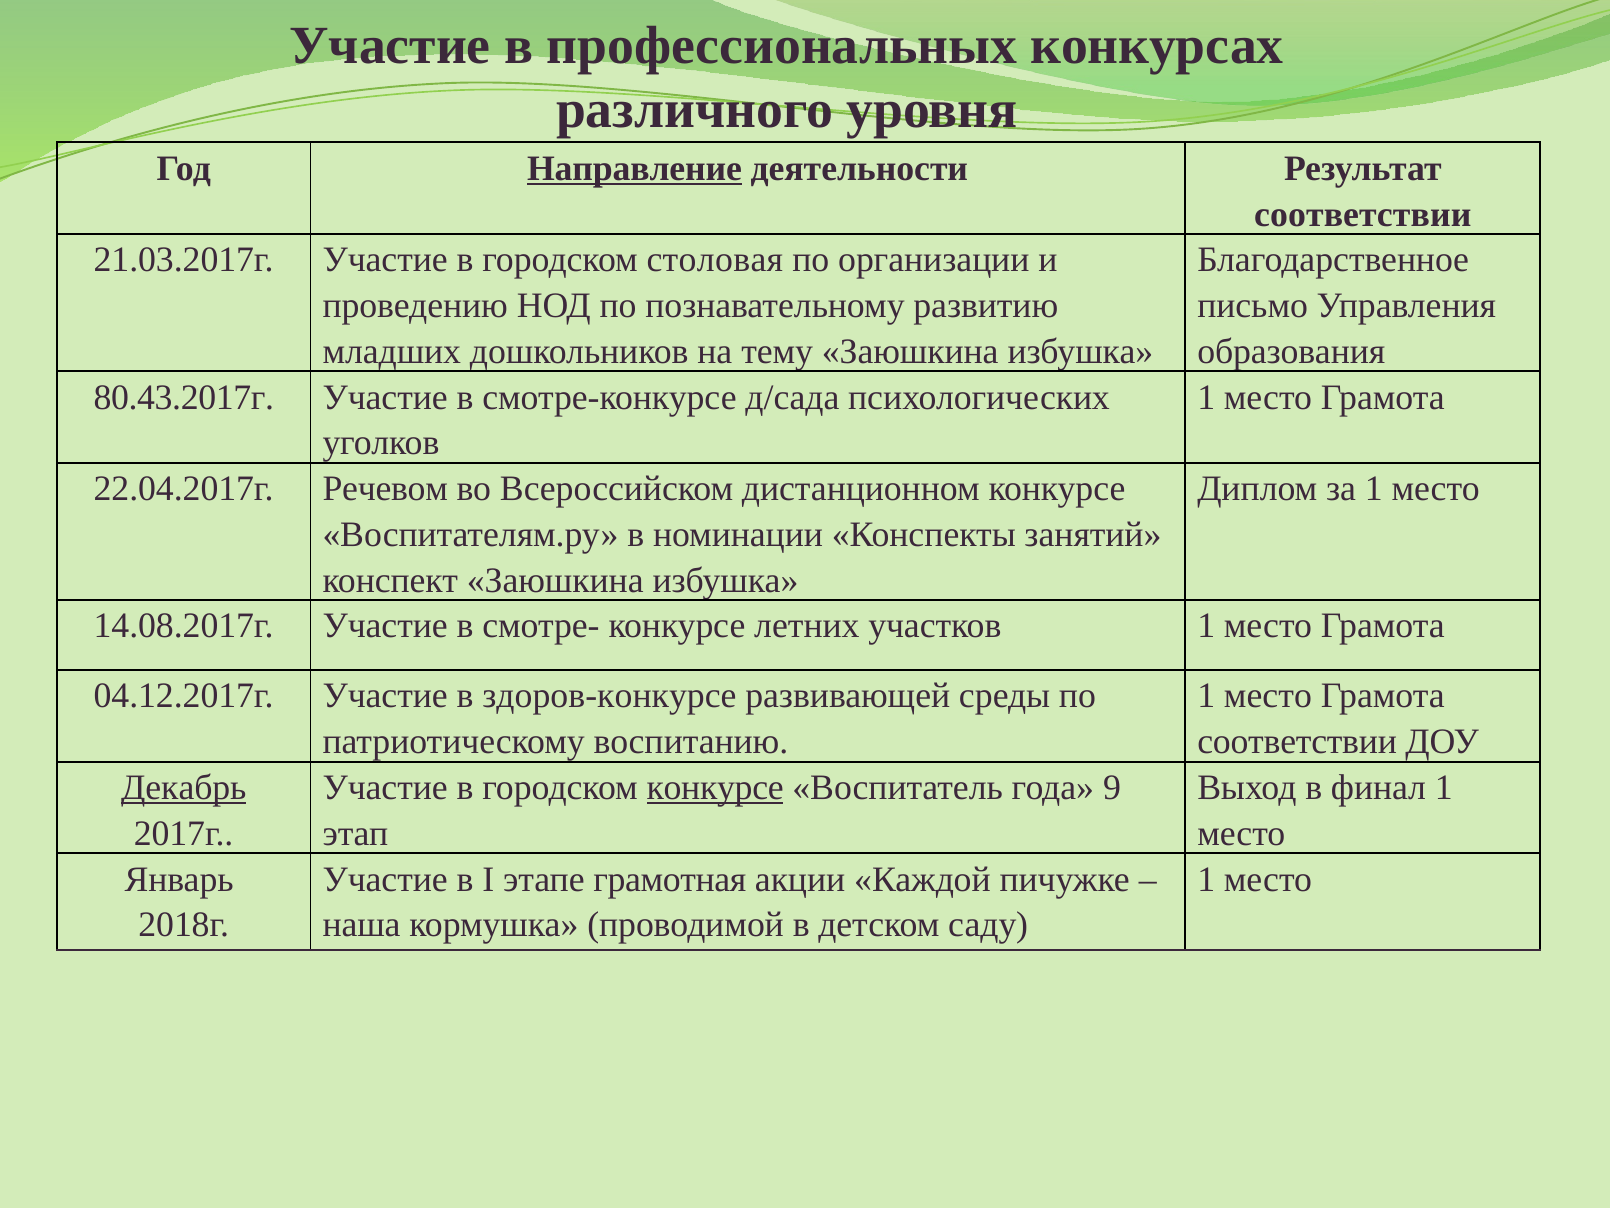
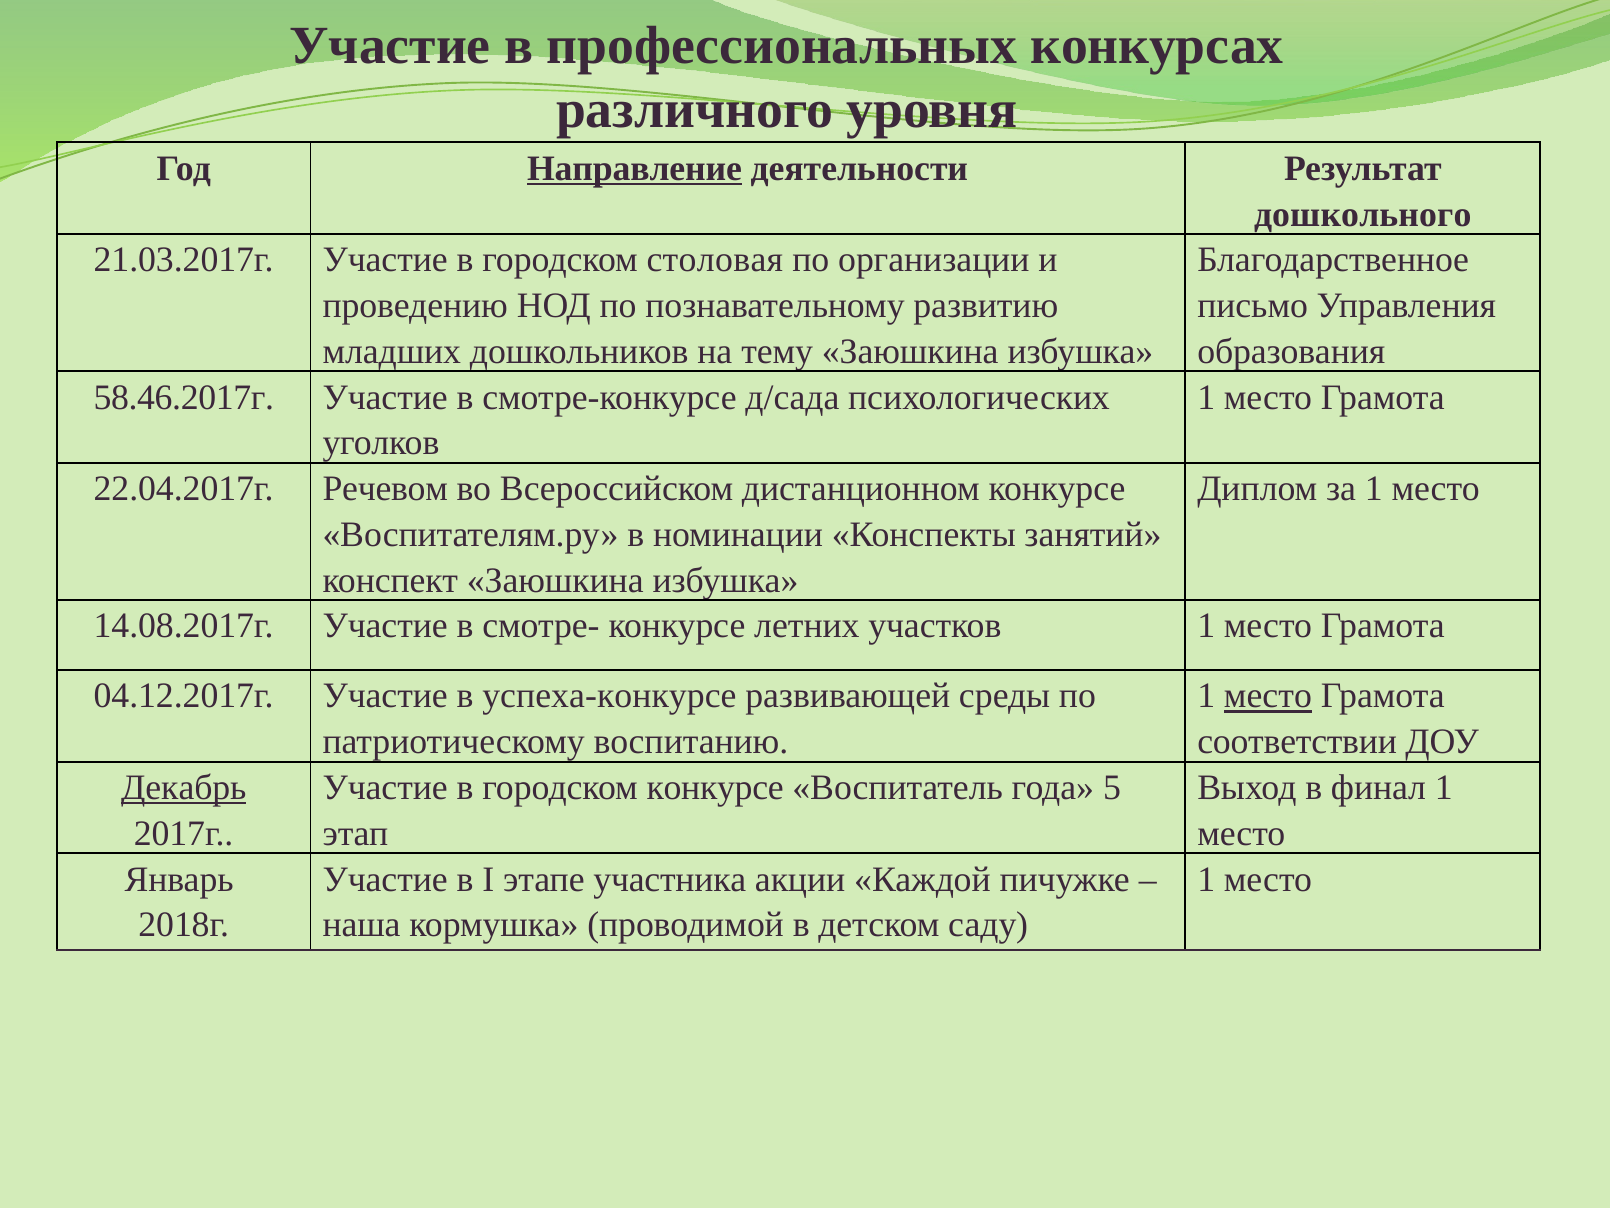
соответствии at (1363, 214): соответствии -> дошкольного
80.43.2017г: 80.43.2017г -> 58.46.2017г
здоров-конкурсе: здоров-конкурсе -> успеха-конкурсе
место at (1268, 696) underline: none -> present
конкурсе at (715, 787) underline: present -> none
9: 9 -> 5
грамотная: грамотная -> участника
